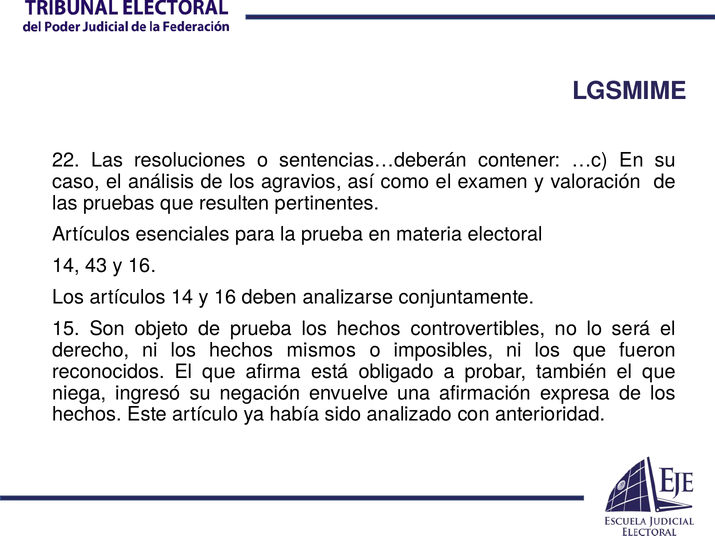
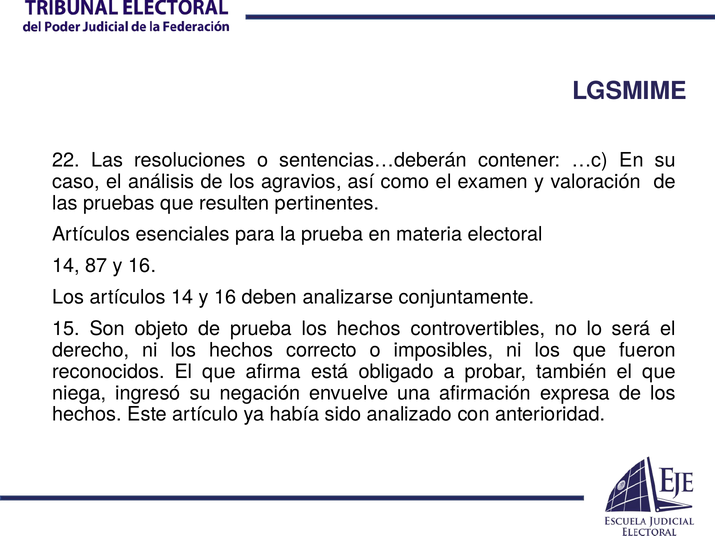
43: 43 -> 87
mismos: mismos -> correcto
